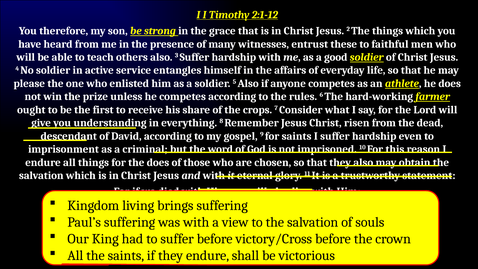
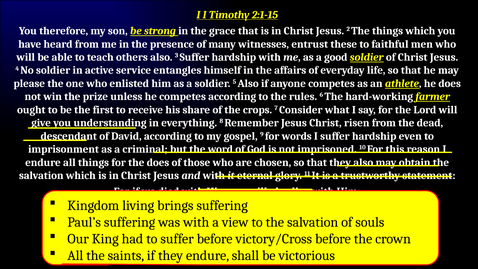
2:1-12: 2:1-12 -> 2:1-15
for saints: saints -> words
